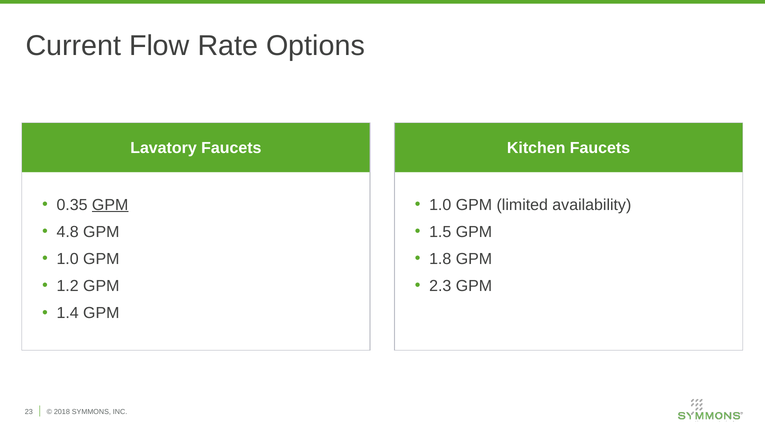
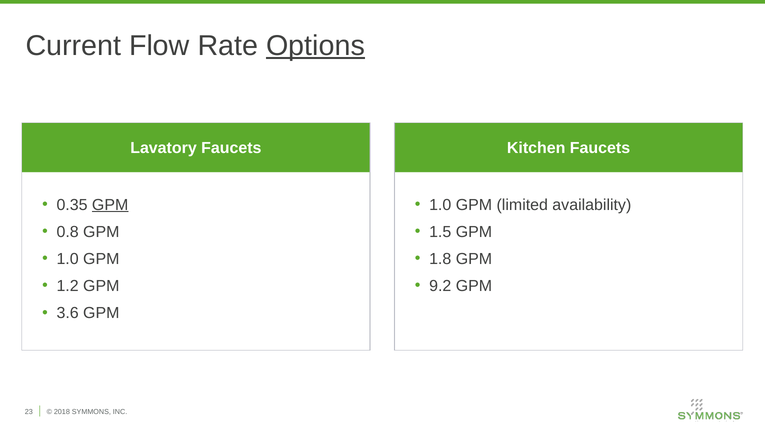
Options underline: none -> present
4.8: 4.8 -> 0.8
2.3: 2.3 -> 9.2
1.4: 1.4 -> 3.6
